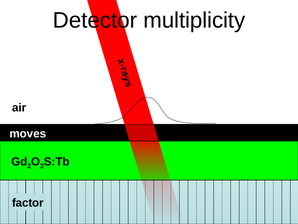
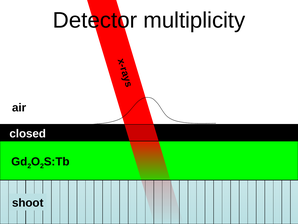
moves: moves -> closed
factor: factor -> shoot
